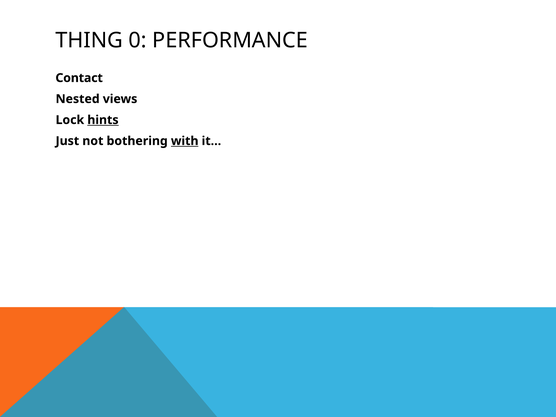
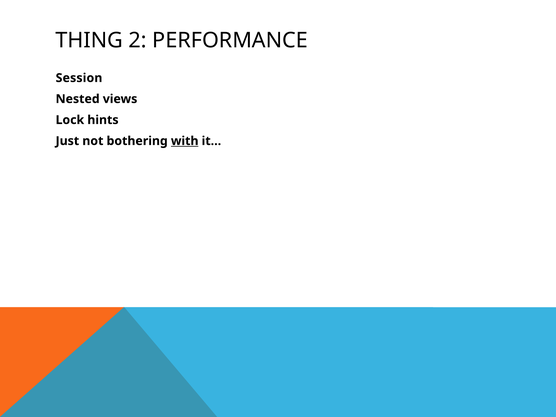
0: 0 -> 2
Contact: Contact -> Session
hints underline: present -> none
